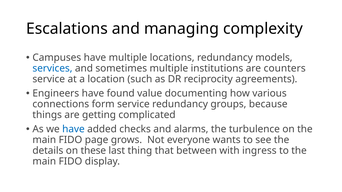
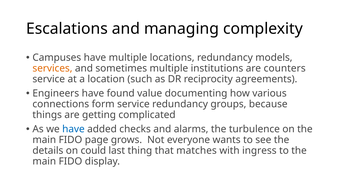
services colour: blue -> orange
these: these -> could
between: between -> matches
